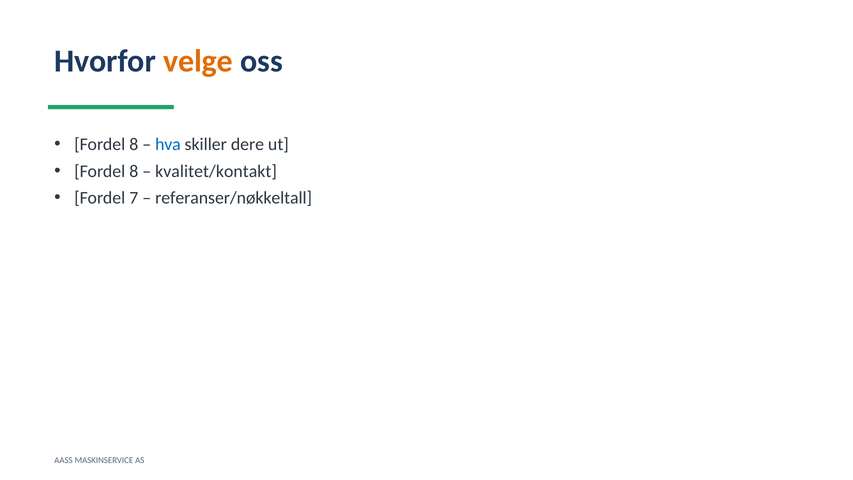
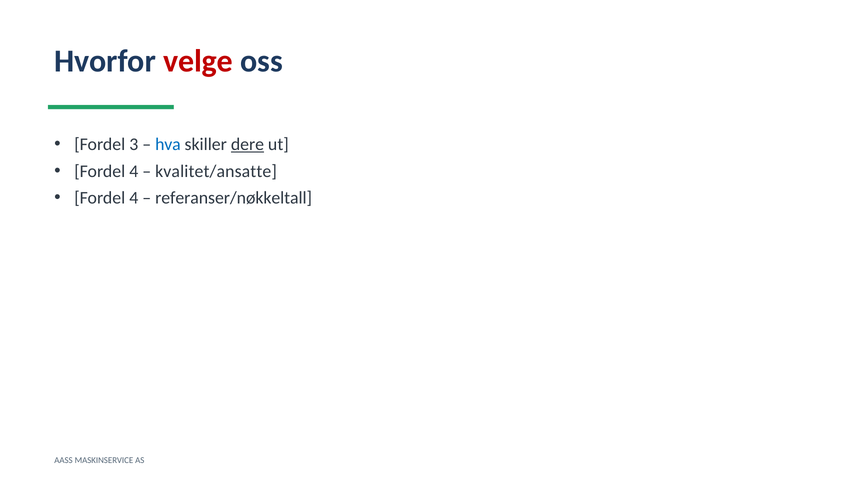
velge colour: orange -> red
8 at (134, 144): 8 -> 3
dere underline: none -> present
8 at (134, 171): 8 -> 4
kvalitet/kontakt: kvalitet/kontakt -> kvalitet/ansatte
7 at (134, 198): 7 -> 4
